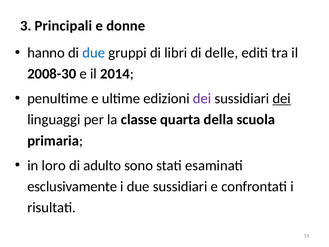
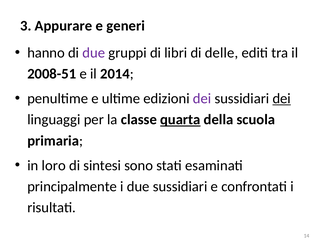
Principali: Principali -> Appurare
donne: donne -> generi
due at (94, 53) colour: blue -> purple
2008-30: 2008-30 -> 2008-51
quarta underline: none -> present
adulto: adulto -> sintesi
esclusivamente: esclusivamente -> principalmente
